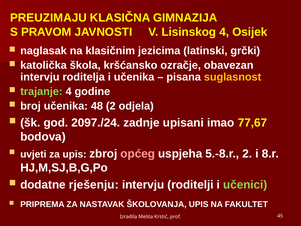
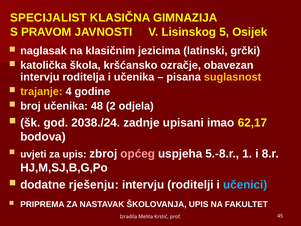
PREUZIMAJU: PREUZIMAJU -> SPECIJALIST
Lisinskog 4: 4 -> 5
trajanje colour: light green -> yellow
2097./24: 2097./24 -> 2038./24
77,67: 77,67 -> 62,17
5.-8.r 2: 2 -> 1
učenici colour: light green -> light blue
